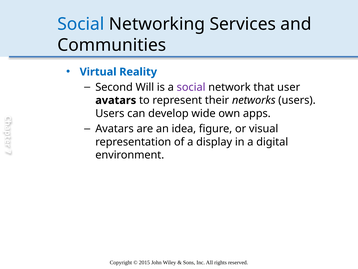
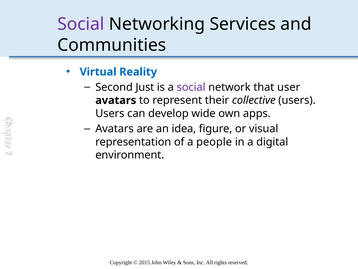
Social at (81, 24) colour: blue -> purple
Will: Will -> Just
networks: networks -> collective
display: display -> people
